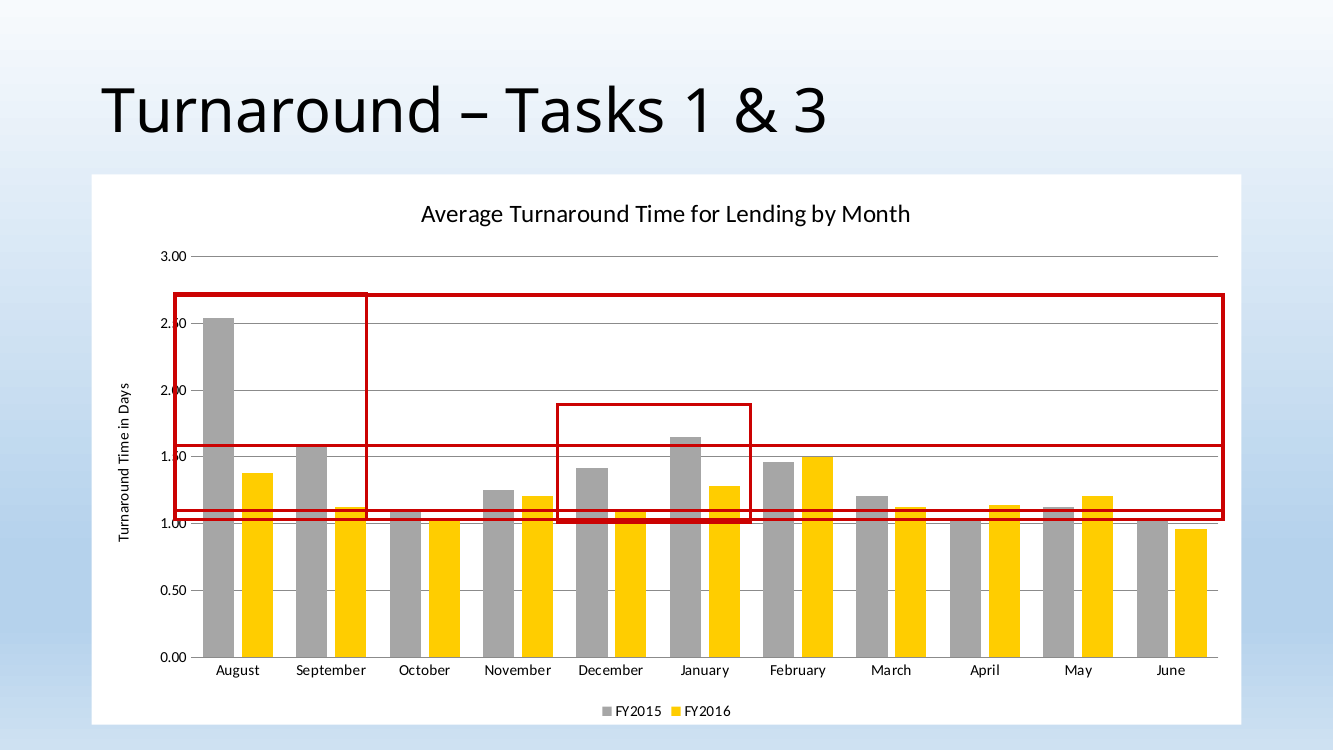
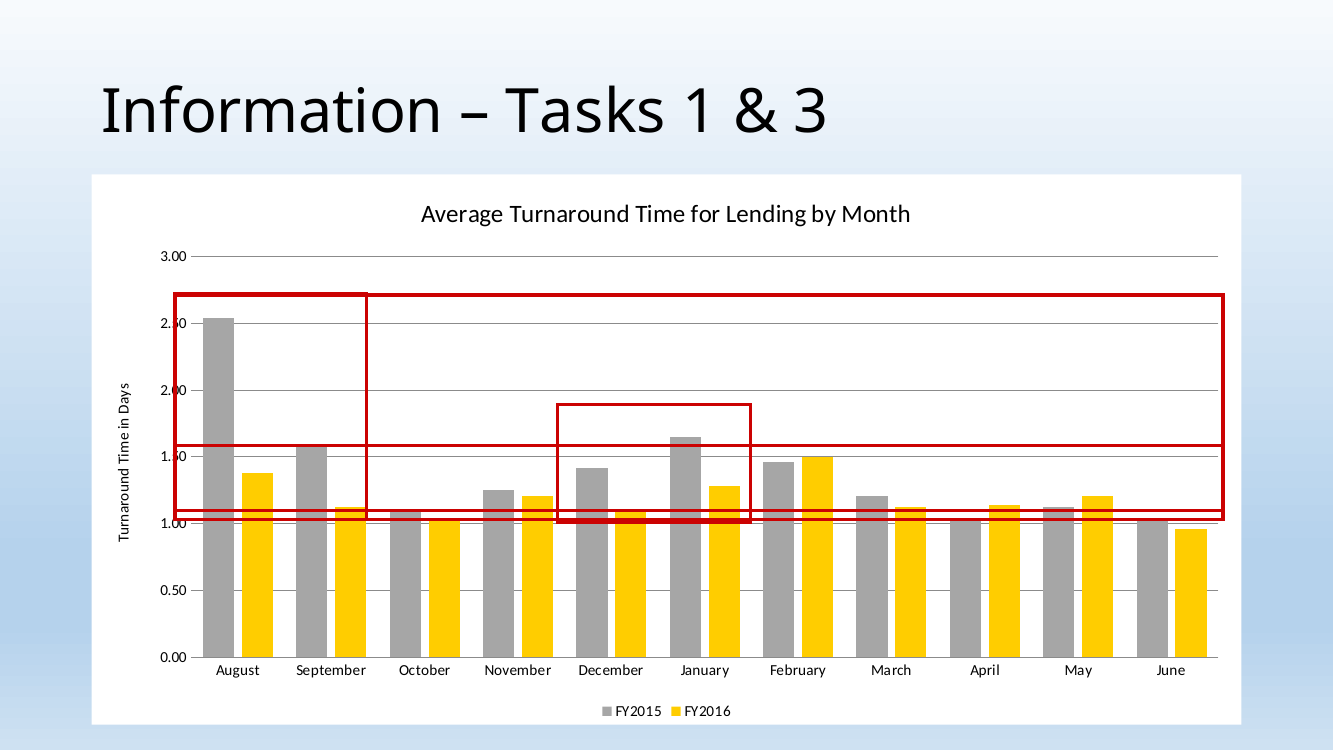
Turnaround at (273, 112): Turnaround -> Information
